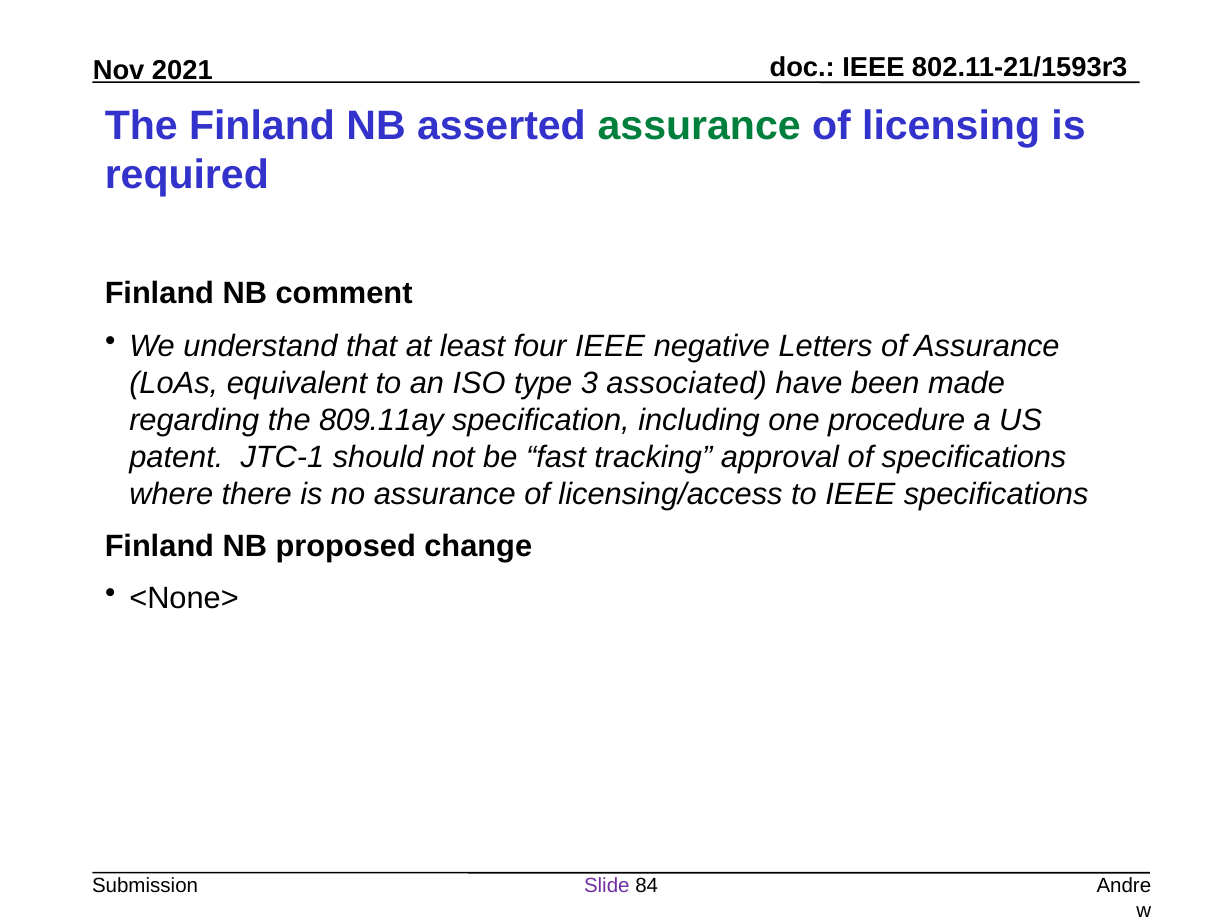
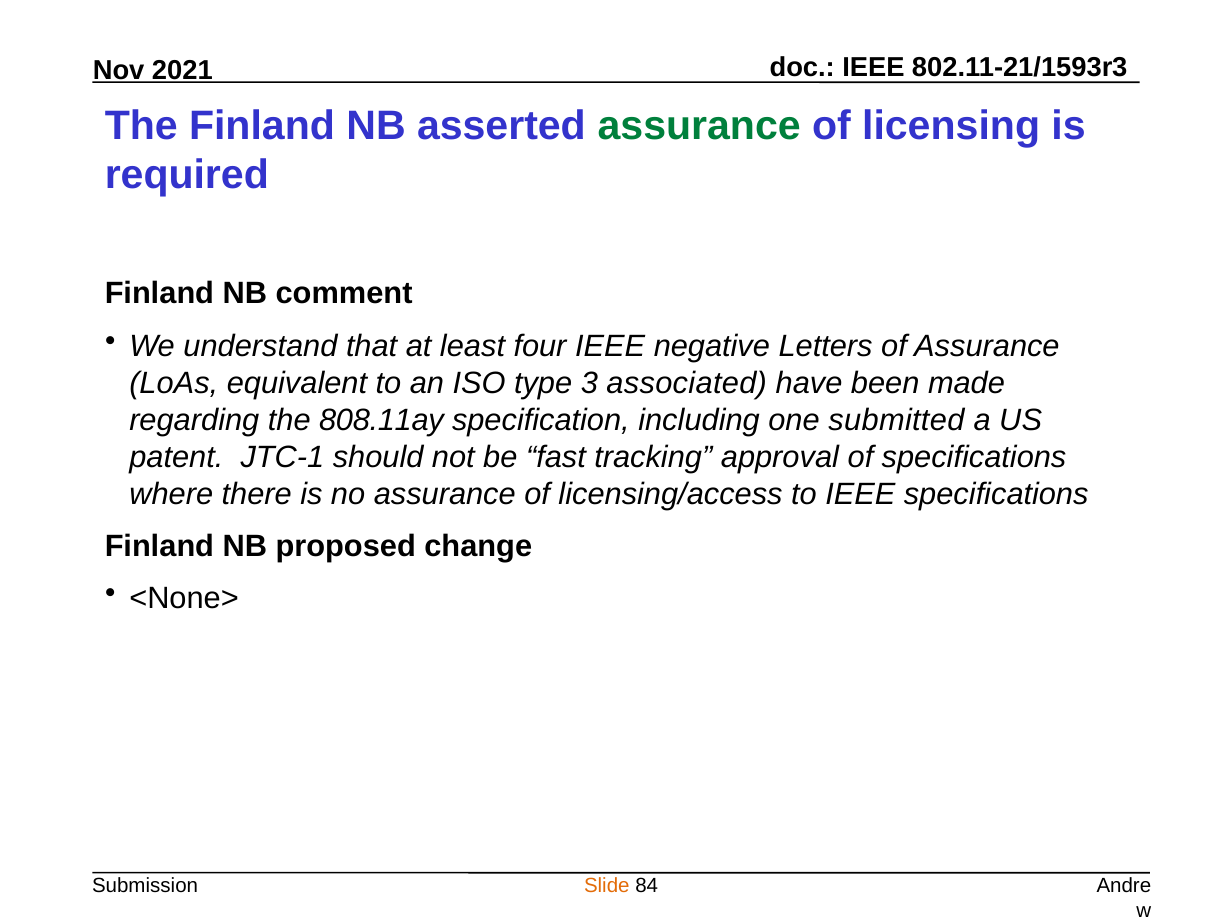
809.11ay: 809.11ay -> 808.11ay
procedure: procedure -> submitted
Slide colour: purple -> orange
